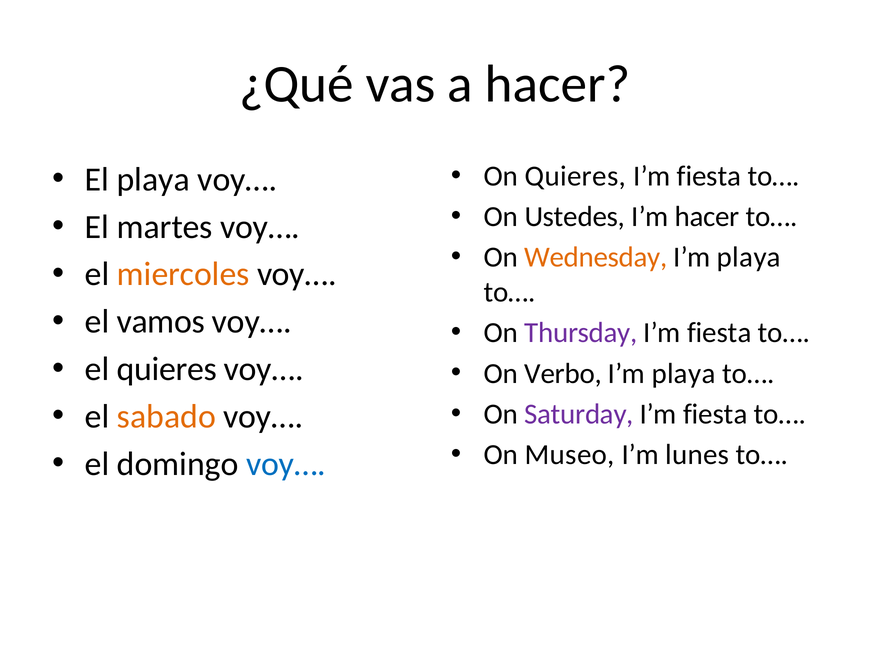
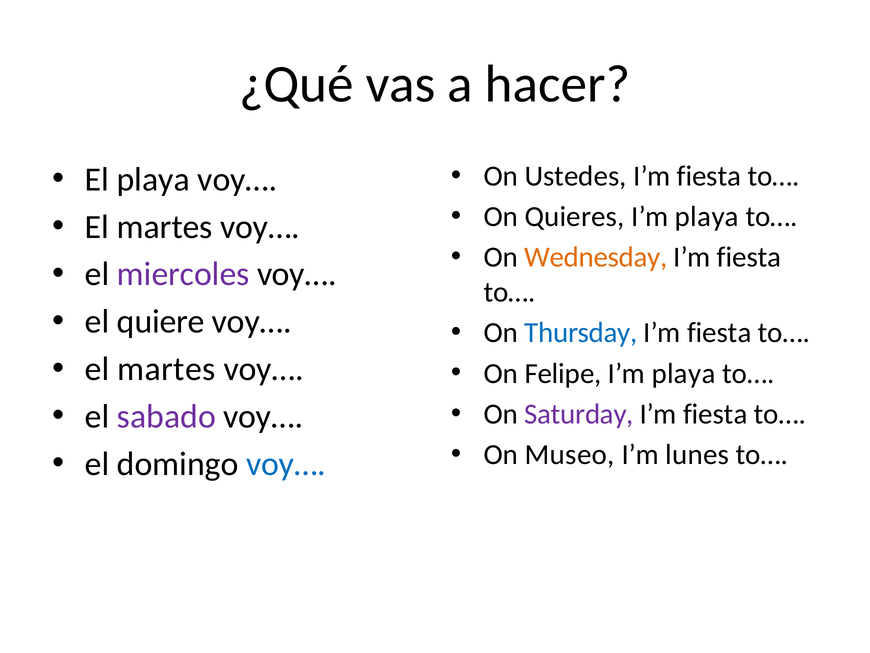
On Quieres: Quieres -> Ustedes
Ustedes: Ustedes -> Quieres
hacer at (707, 217): hacer -> playa
playa at (749, 257): playa -> fiesta
miercoles colour: orange -> purple
vamos: vamos -> quiere
Thursday colour: purple -> blue
quieres at (167, 369): quieres -> martes
Verbo: Verbo -> Felipe
sabado colour: orange -> purple
